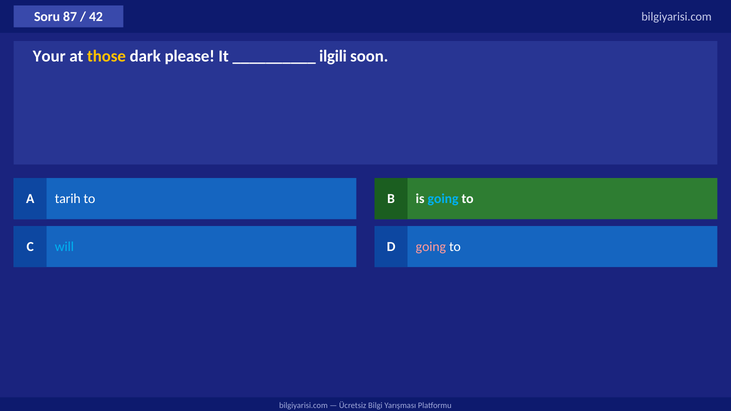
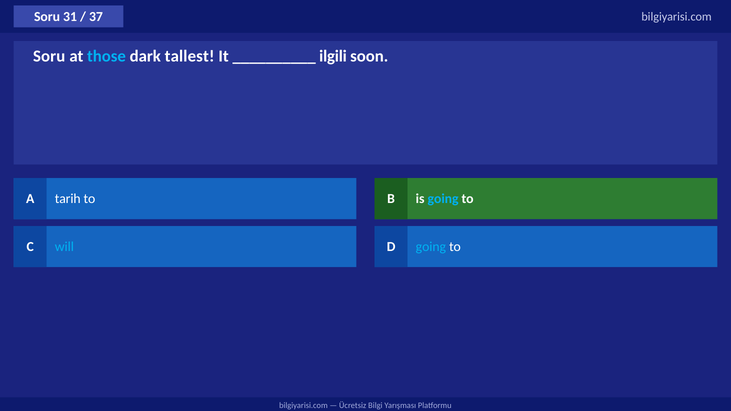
87: 87 -> 31
42: 42 -> 37
Your at (49, 56): Your -> Soru
those colour: yellow -> light blue
please: please -> tallest
going at (431, 247) colour: pink -> light blue
